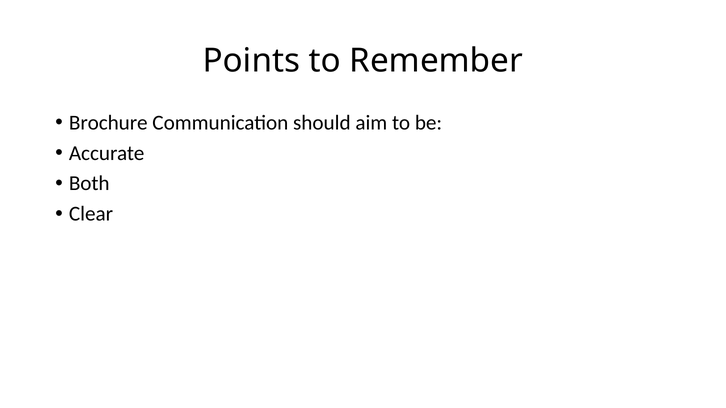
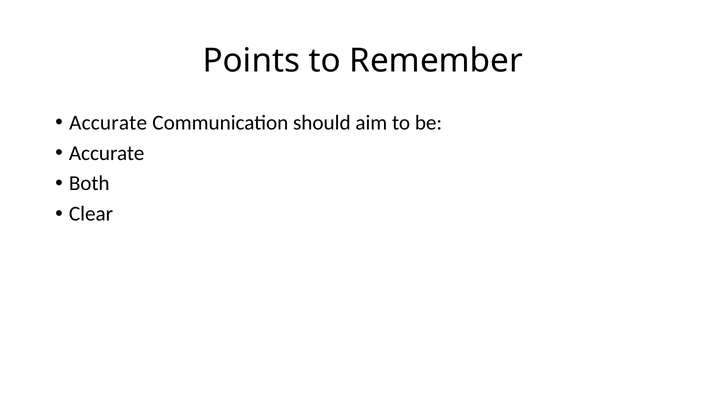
Brochure at (108, 123): Brochure -> Accurate
